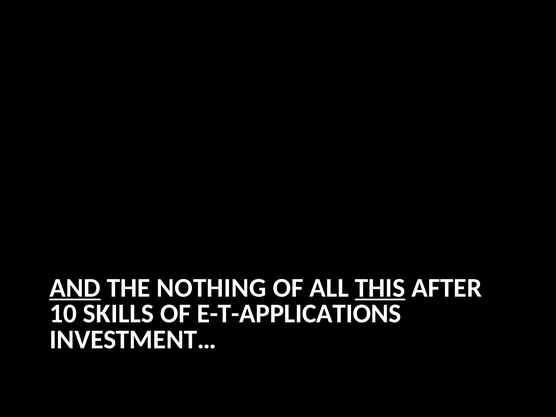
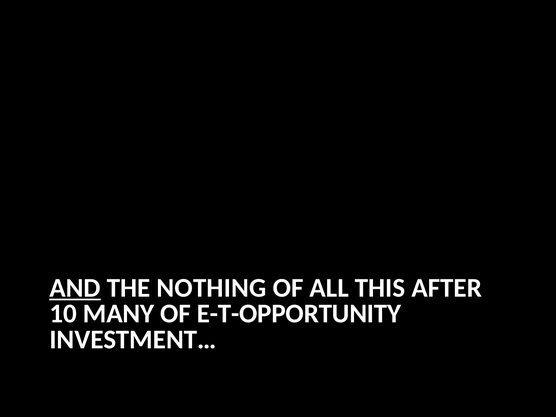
THIS underline: present -> none
SKILLS: SKILLS -> MANY
E-T-APPLICATIONS: E-T-APPLICATIONS -> E-T-OPPORTUNITY
